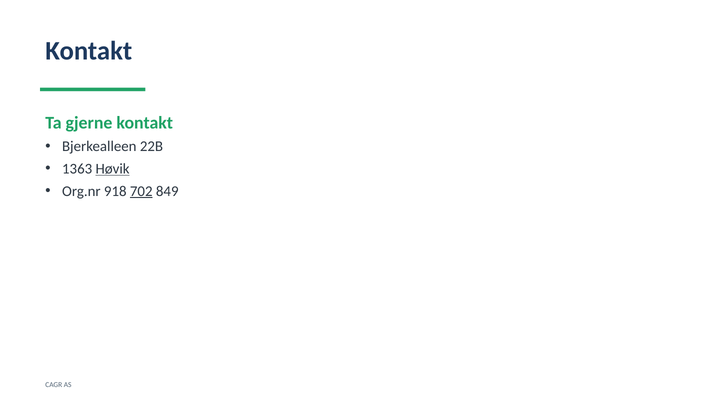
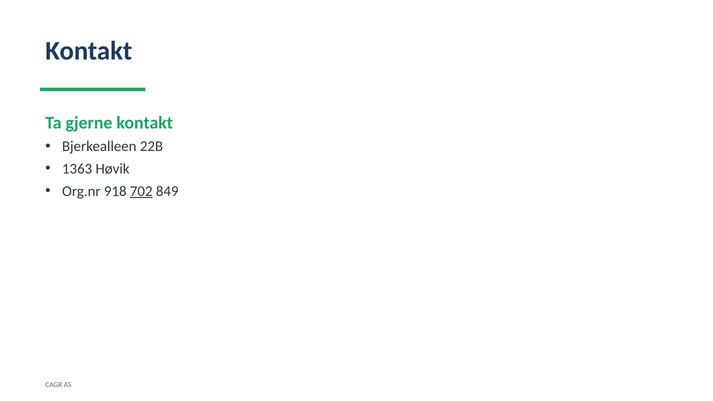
Høvik underline: present -> none
